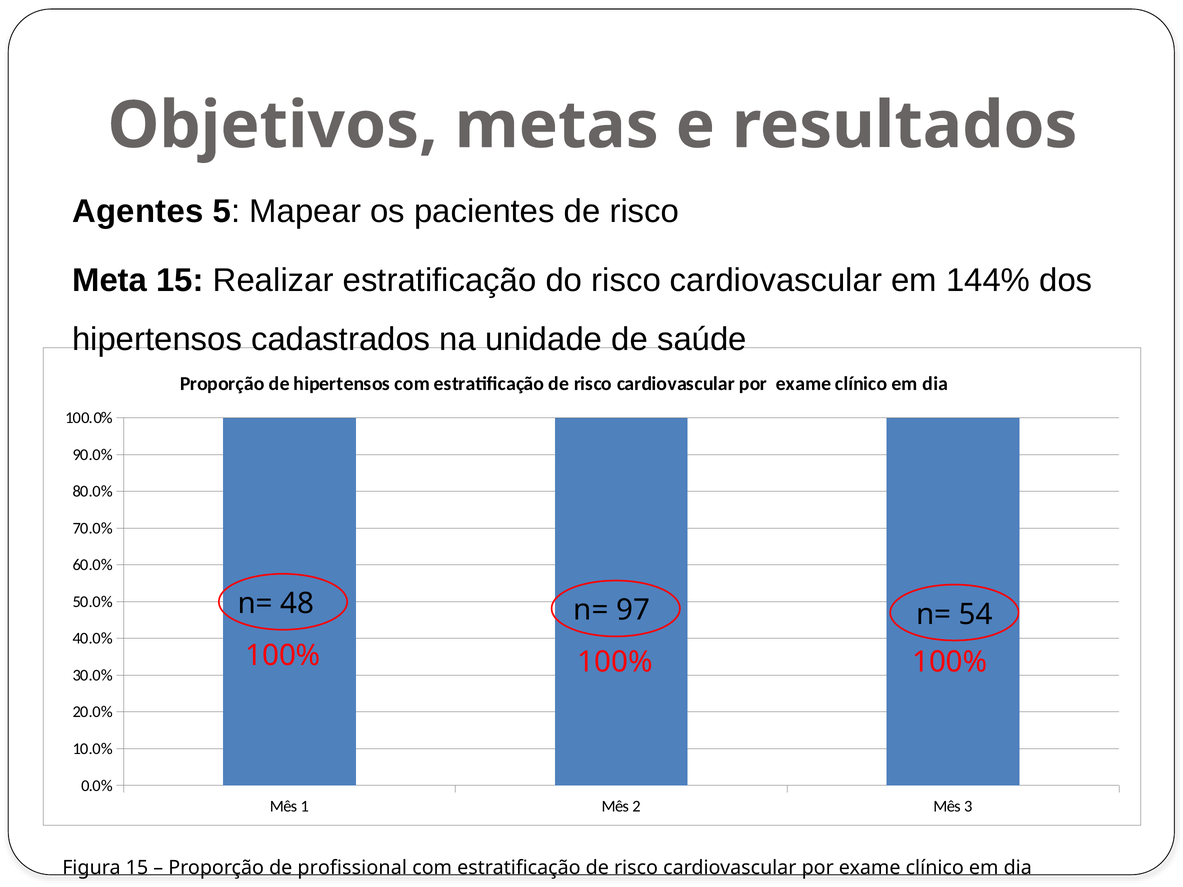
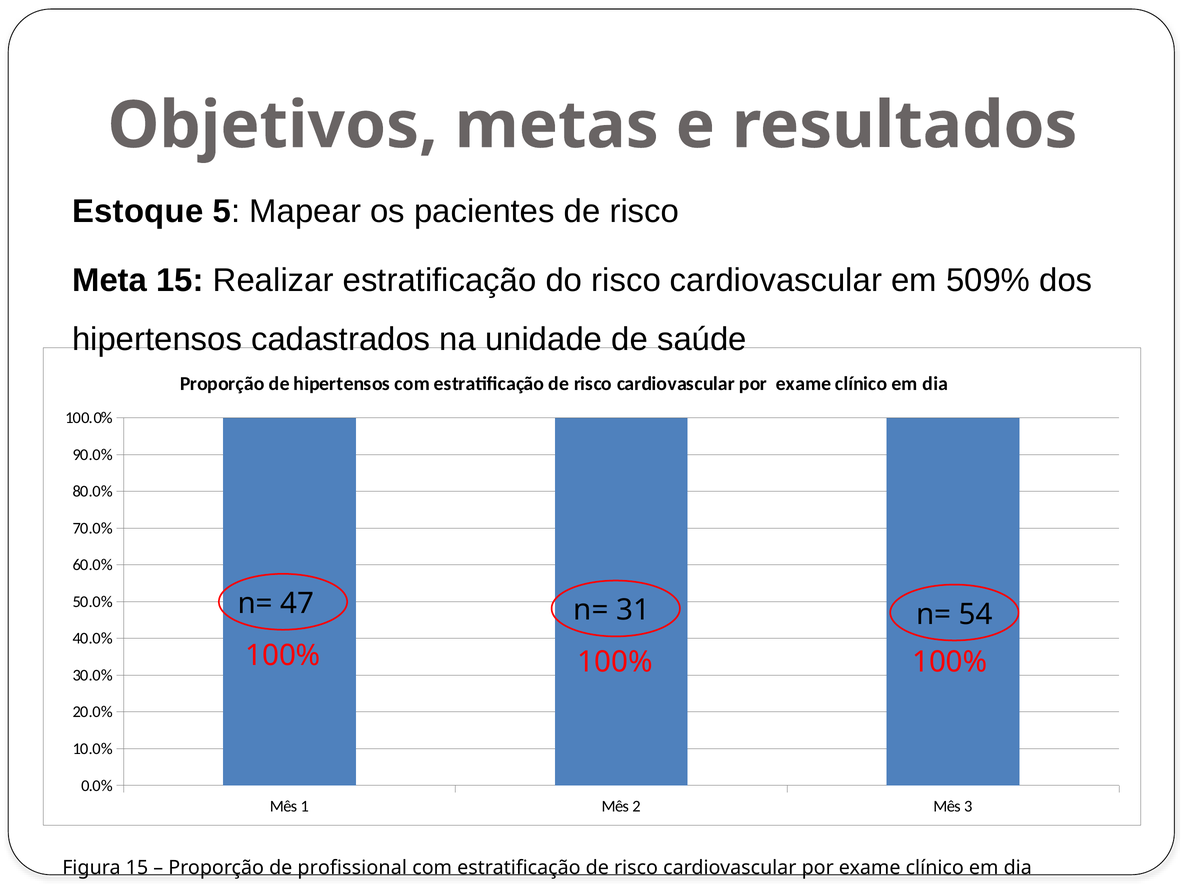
Agentes: Agentes -> Estoque
144%: 144% -> 509%
48: 48 -> 47
97: 97 -> 31
